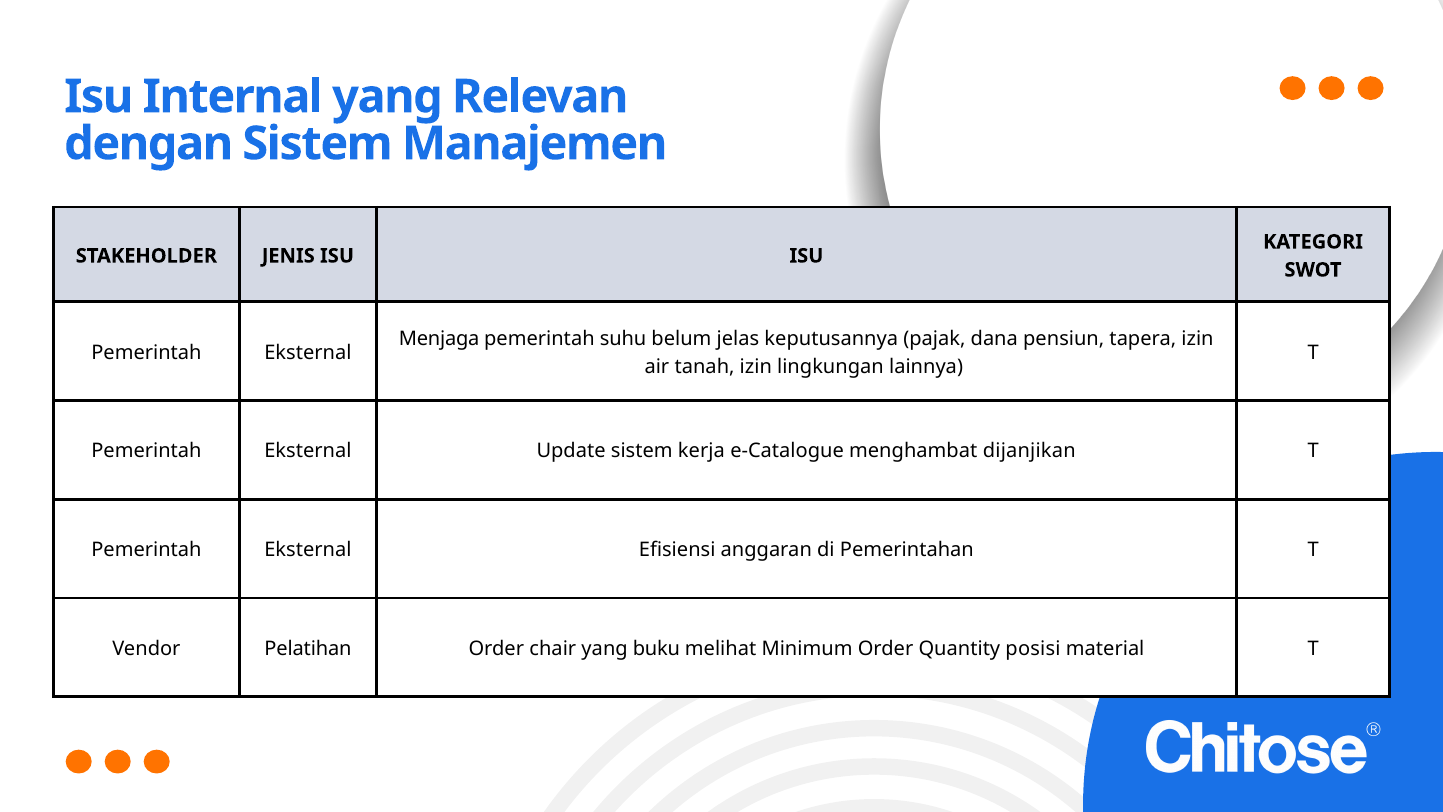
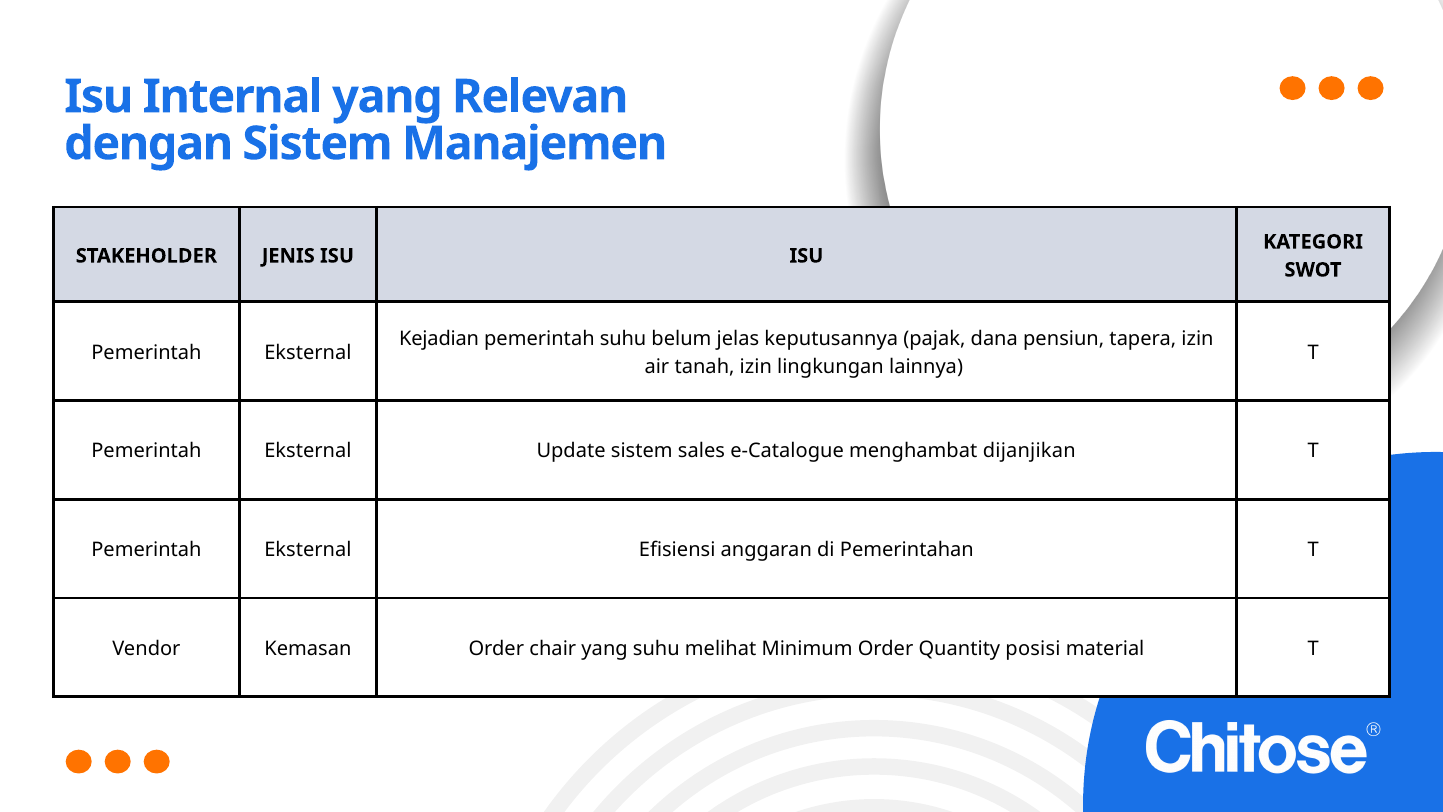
Menjaga: Menjaga -> Kejadian
kerja: kerja -> sales
Pelatihan: Pelatihan -> Kemasan
yang buku: buku -> suhu
